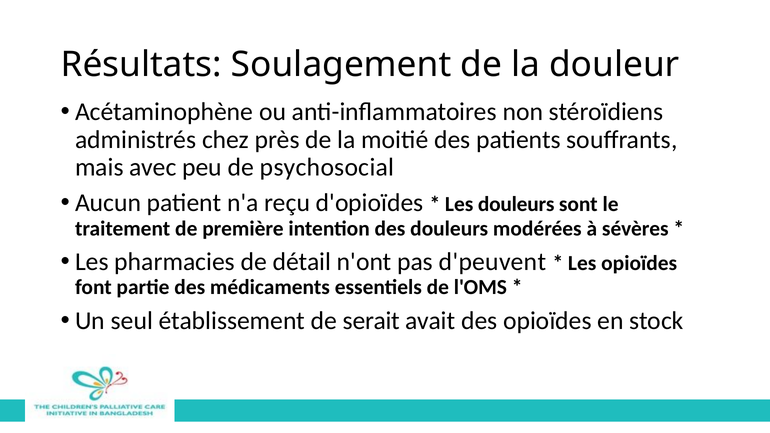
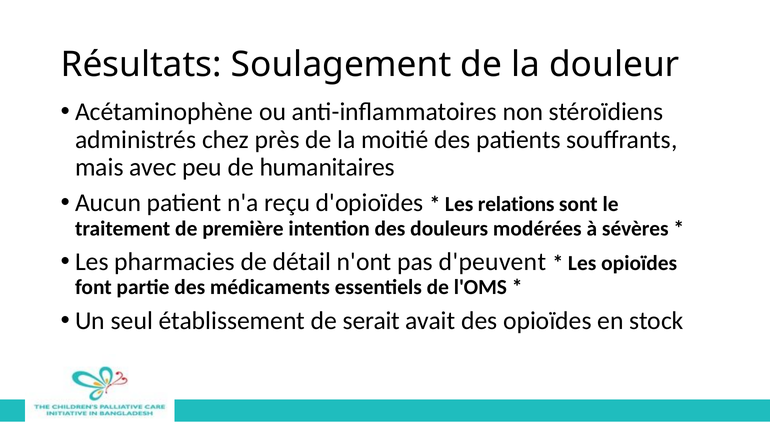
psychosocial: psychosocial -> humanitaires
Les douleurs: douleurs -> relations
